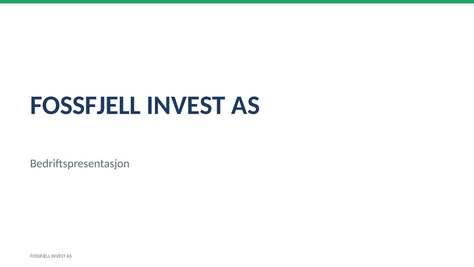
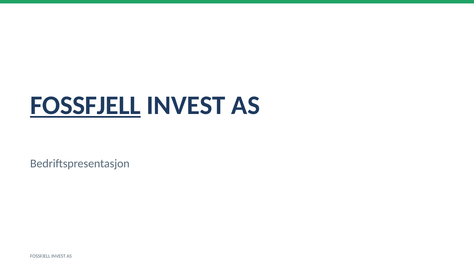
FOSSFJELL at (85, 105) underline: none -> present
